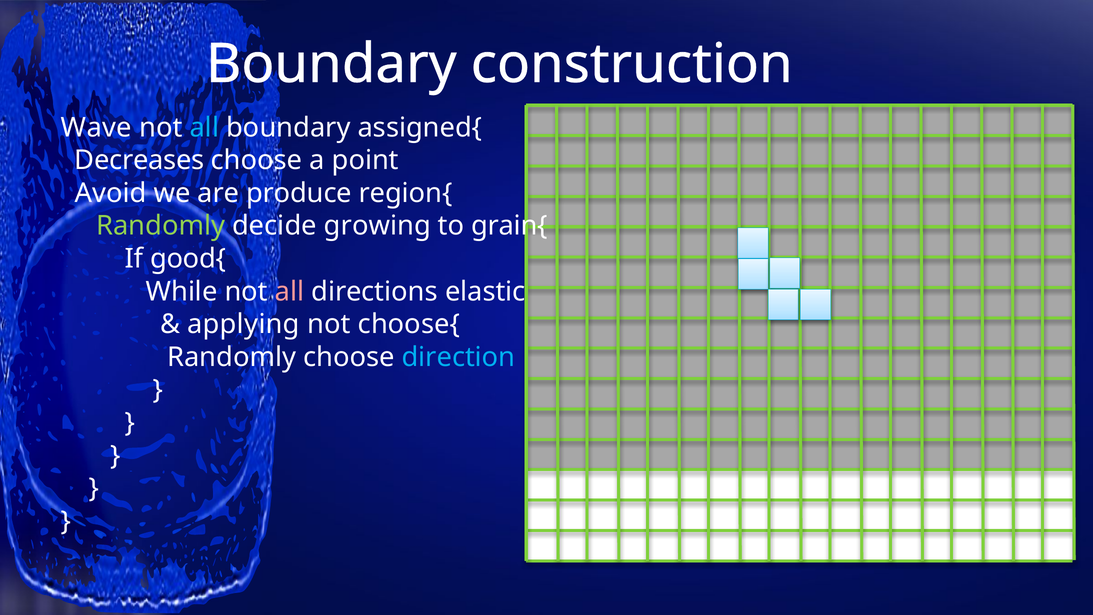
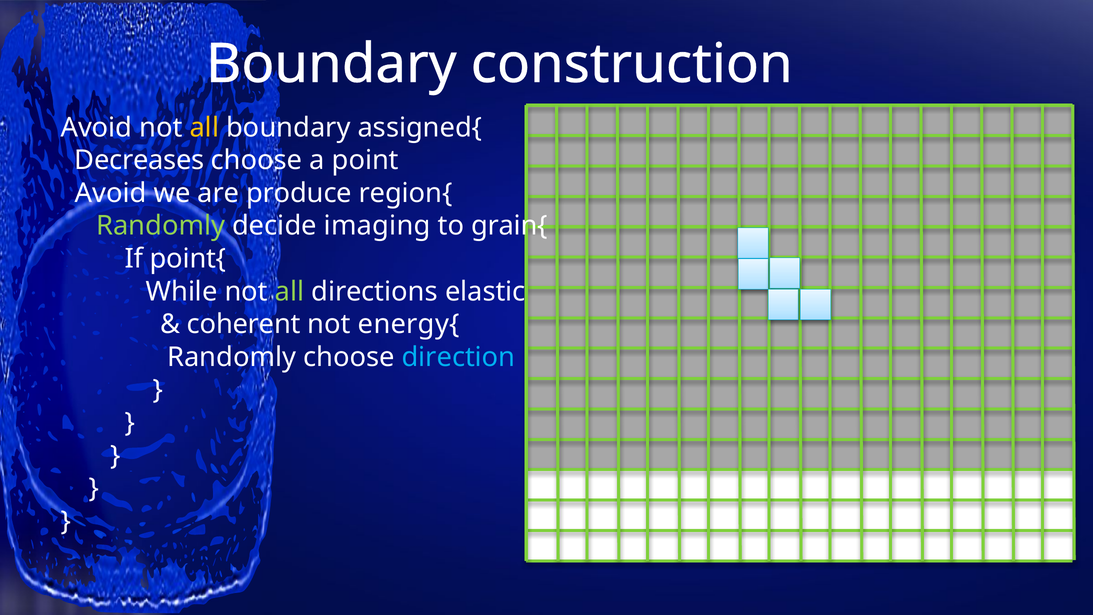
Wave at (96, 127): Wave -> Avoid
all at (204, 127) colour: light blue -> yellow
growing: growing -> imaging
good{: good{ -> point{
all at (290, 291) colour: pink -> light green
applying: applying -> coherent
choose{: choose{ -> energy{
